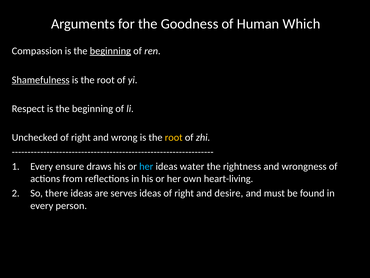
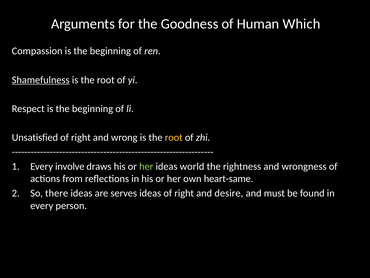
beginning at (110, 51) underline: present -> none
Unchecked: Unchecked -> Unsatisfied
ensure: ensure -> involve
her at (146, 166) colour: light blue -> light green
water: water -> world
heart-living: heart-living -> heart-same
